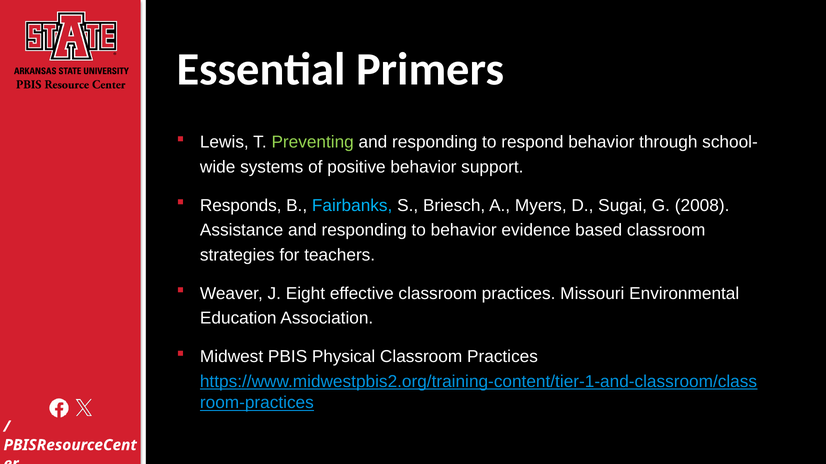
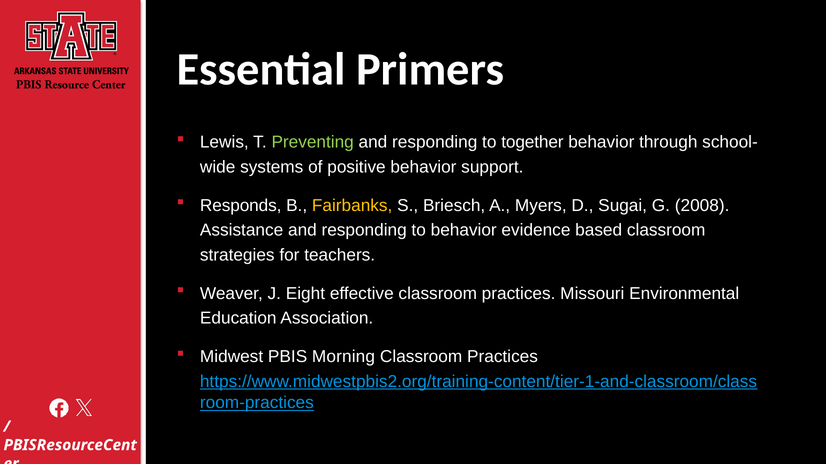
respond: respond -> together
Fairbanks colour: light blue -> yellow
Physical: Physical -> Morning
